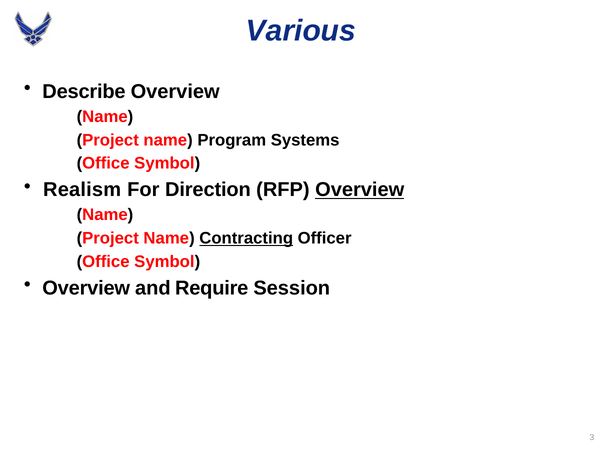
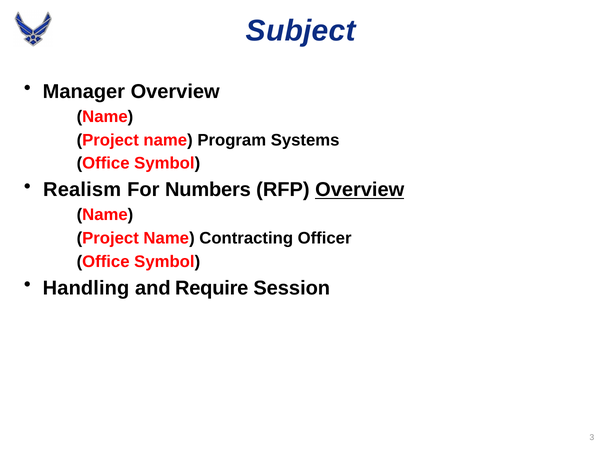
Various: Various -> Subject
Describe: Describe -> Manager
Direction: Direction -> Numbers
Contracting underline: present -> none
Overview at (86, 288): Overview -> Handling
